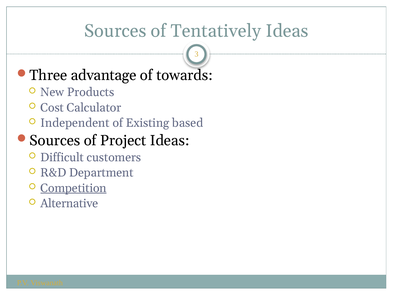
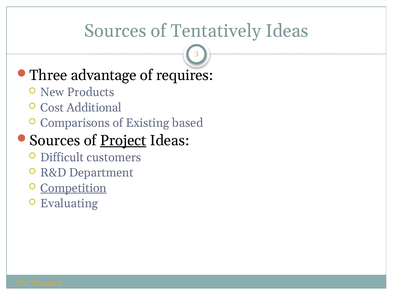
towards: towards -> requires
Calculator: Calculator -> Additional
Independent: Independent -> Comparisons
Project underline: none -> present
Alternative: Alternative -> Evaluating
